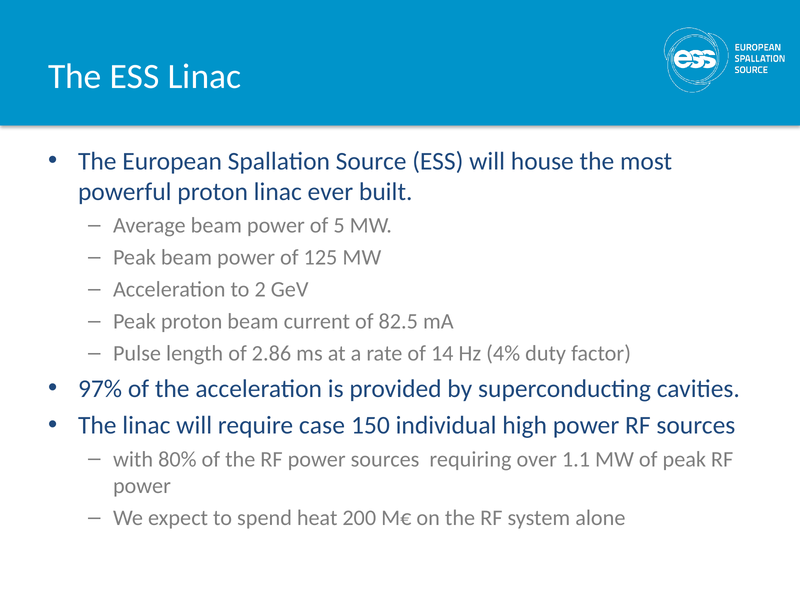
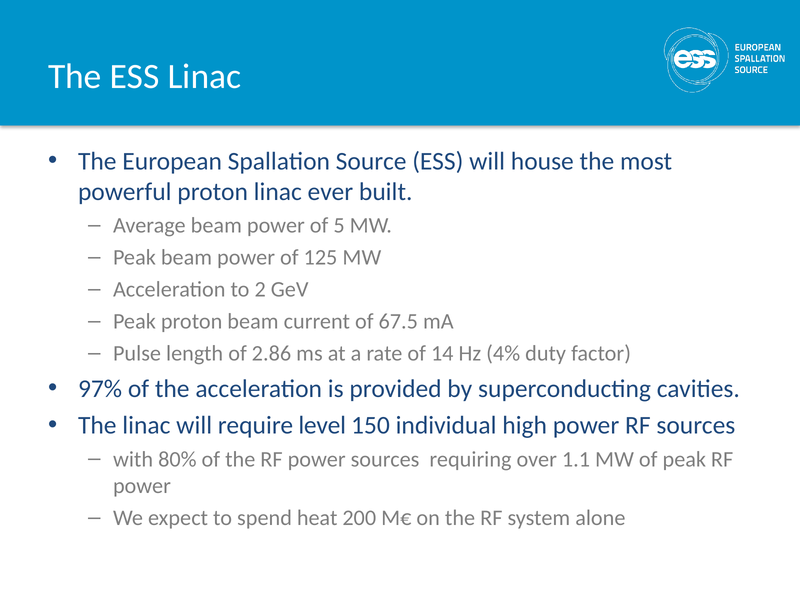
82.5: 82.5 -> 67.5
case: case -> level
